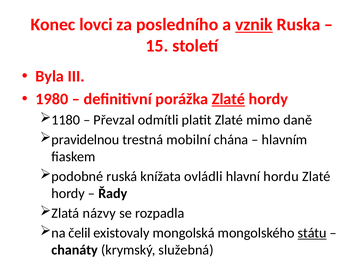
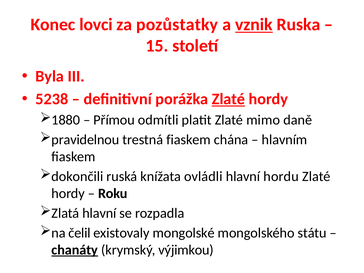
posledního: posledního -> pozůstatky
1980: 1980 -> 5238
1180: 1180 -> 1880
Převzal: Převzal -> Přímou
trestná mobilní: mobilní -> fiaskem
podobné: podobné -> dokončili
Řady: Řady -> Roku
Zlatá názvy: názvy -> hlavní
mongolská: mongolská -> mongolské
státu underline: present -> none
chanáty underline: none -> present
služebná: služebná -> výjimkou
